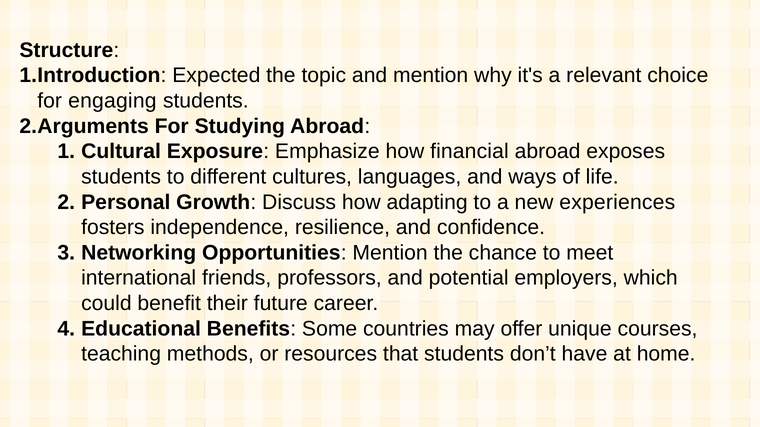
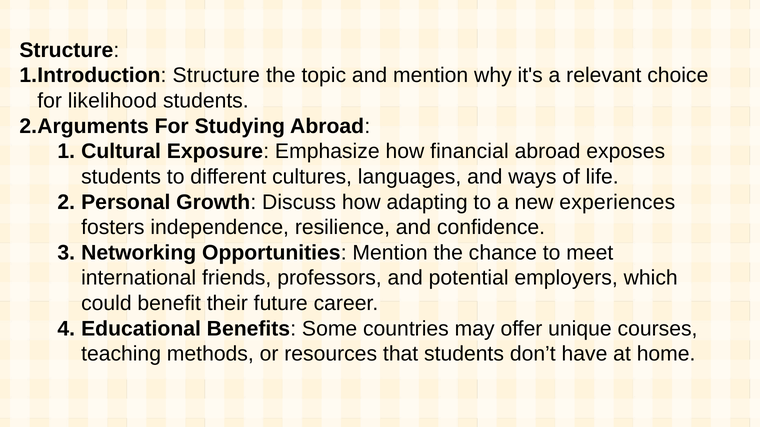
Expected at (216, 76): Expected -> Structure
engaging: engaging -> likelihood
